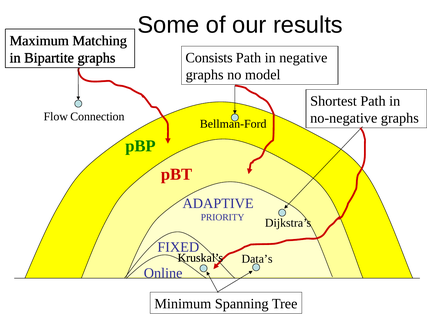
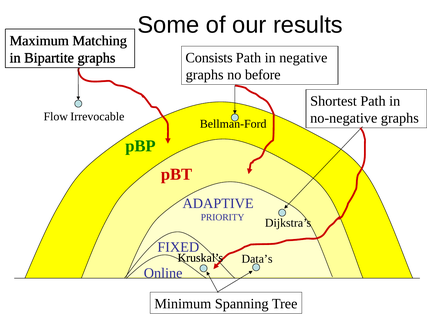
model: model -> before
Connection: Connection -> Irrevocable
